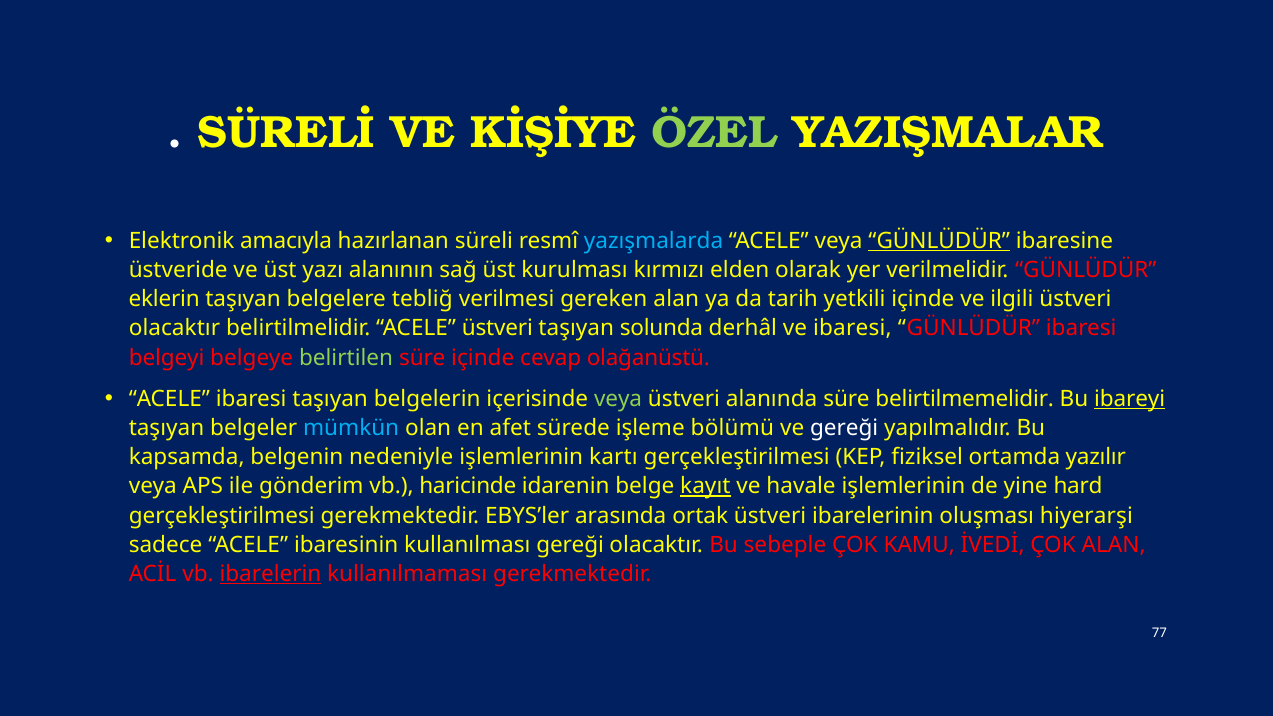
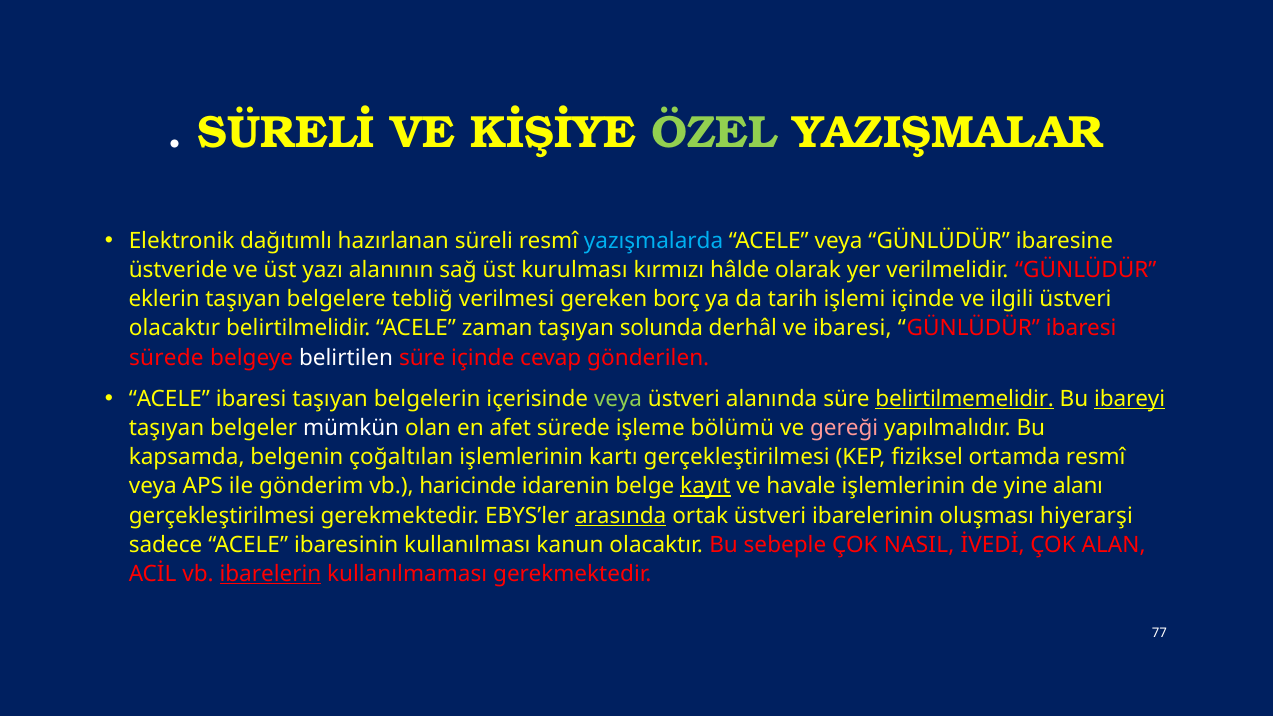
amacıyla: amacıyla -> dağıtımlı
GÜNLÜDÜR at (939, 241) underline: present -> none
elden: elden -> hâlde
gereken alan: alan -> borç
yetkili: yetkili -> işlemi
ACELE üstveri: üstveri -> zaman
belgeyi at (167, 358): belgeyi -> sürede
belirtilen colour: light green -> white
olağanüstü: olağanüstü -> gönderilen
belirtilmemelidir underline: none -> present
mümkün colour: light blue -> white
gereği at (844, 428) colour: white -> pink
nedeniyle: nedeniyle -> çoğaltılan
ortamda yazılır: yazılır -> resmî
hard: hard -> alanı
arasında underline: none -> present
kullanılması gereği: gereği -> kanun
KAMU: KAMU -> NASIL
